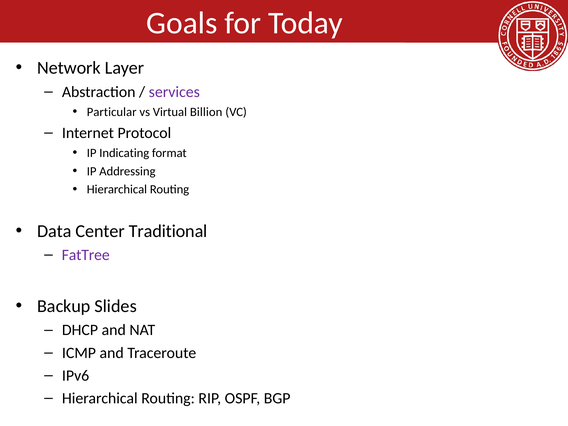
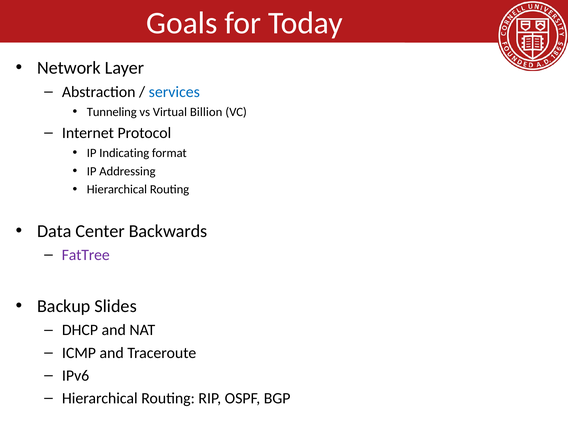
services colour: purple -> blue
Particular: Particular -> Tunneling
Traditional: Traditional -> Backwards
